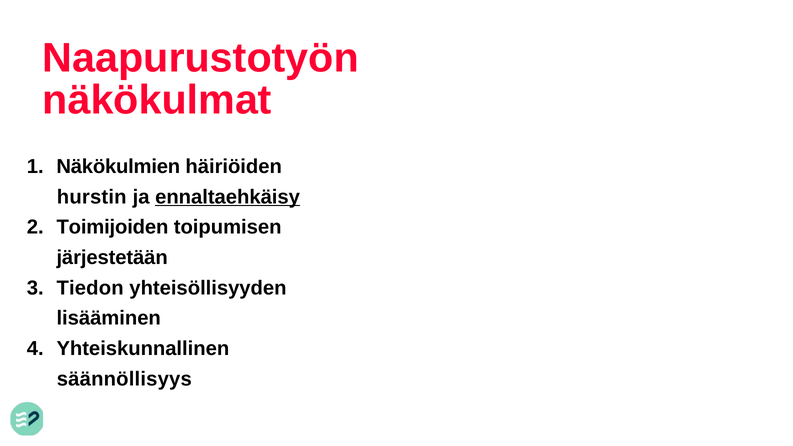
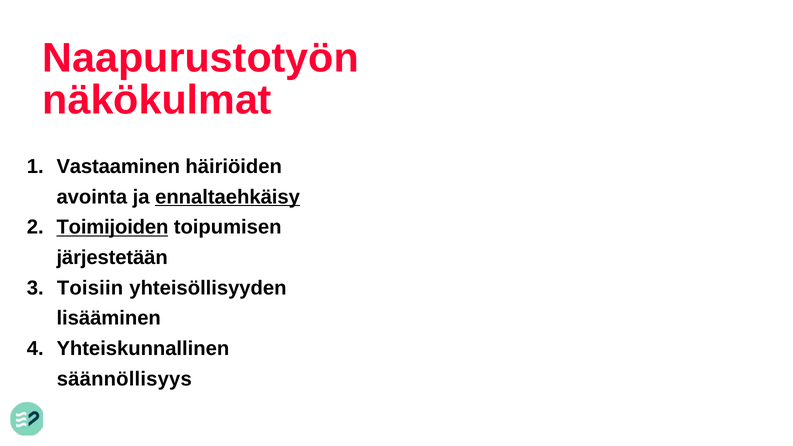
Näkökulmien: Näkökulmien -> Vastaaminen
hurstin: hurstin -> avointa
Toimijoiden underline: none -> present
Tiedon: Tiedon -> Toisiin
